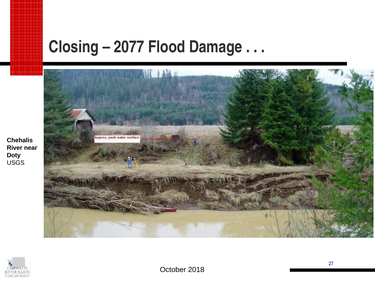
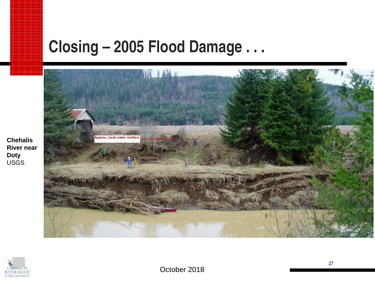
2077: 2077 -> 2005
